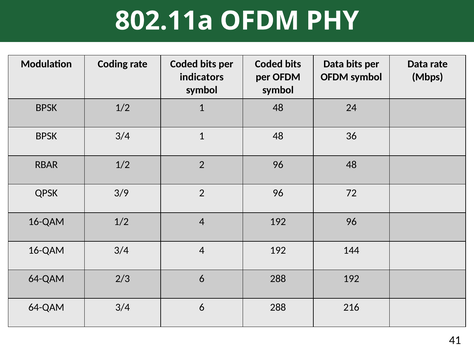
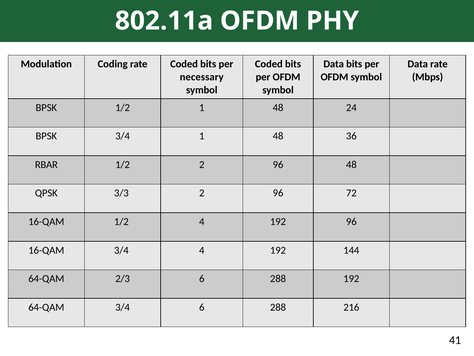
indicators: indicators -> necessary
3/9: 3/9 -> 3/3
